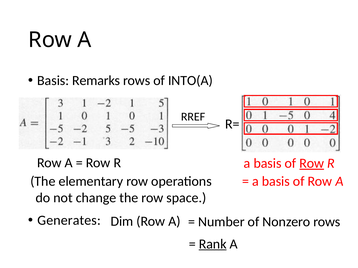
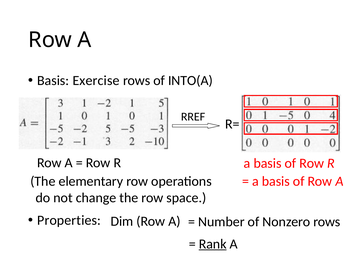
Remarks: Remarks -> Exercise
Row at (312, 164) underline: present -> none
Generates: Generates -> Properties
